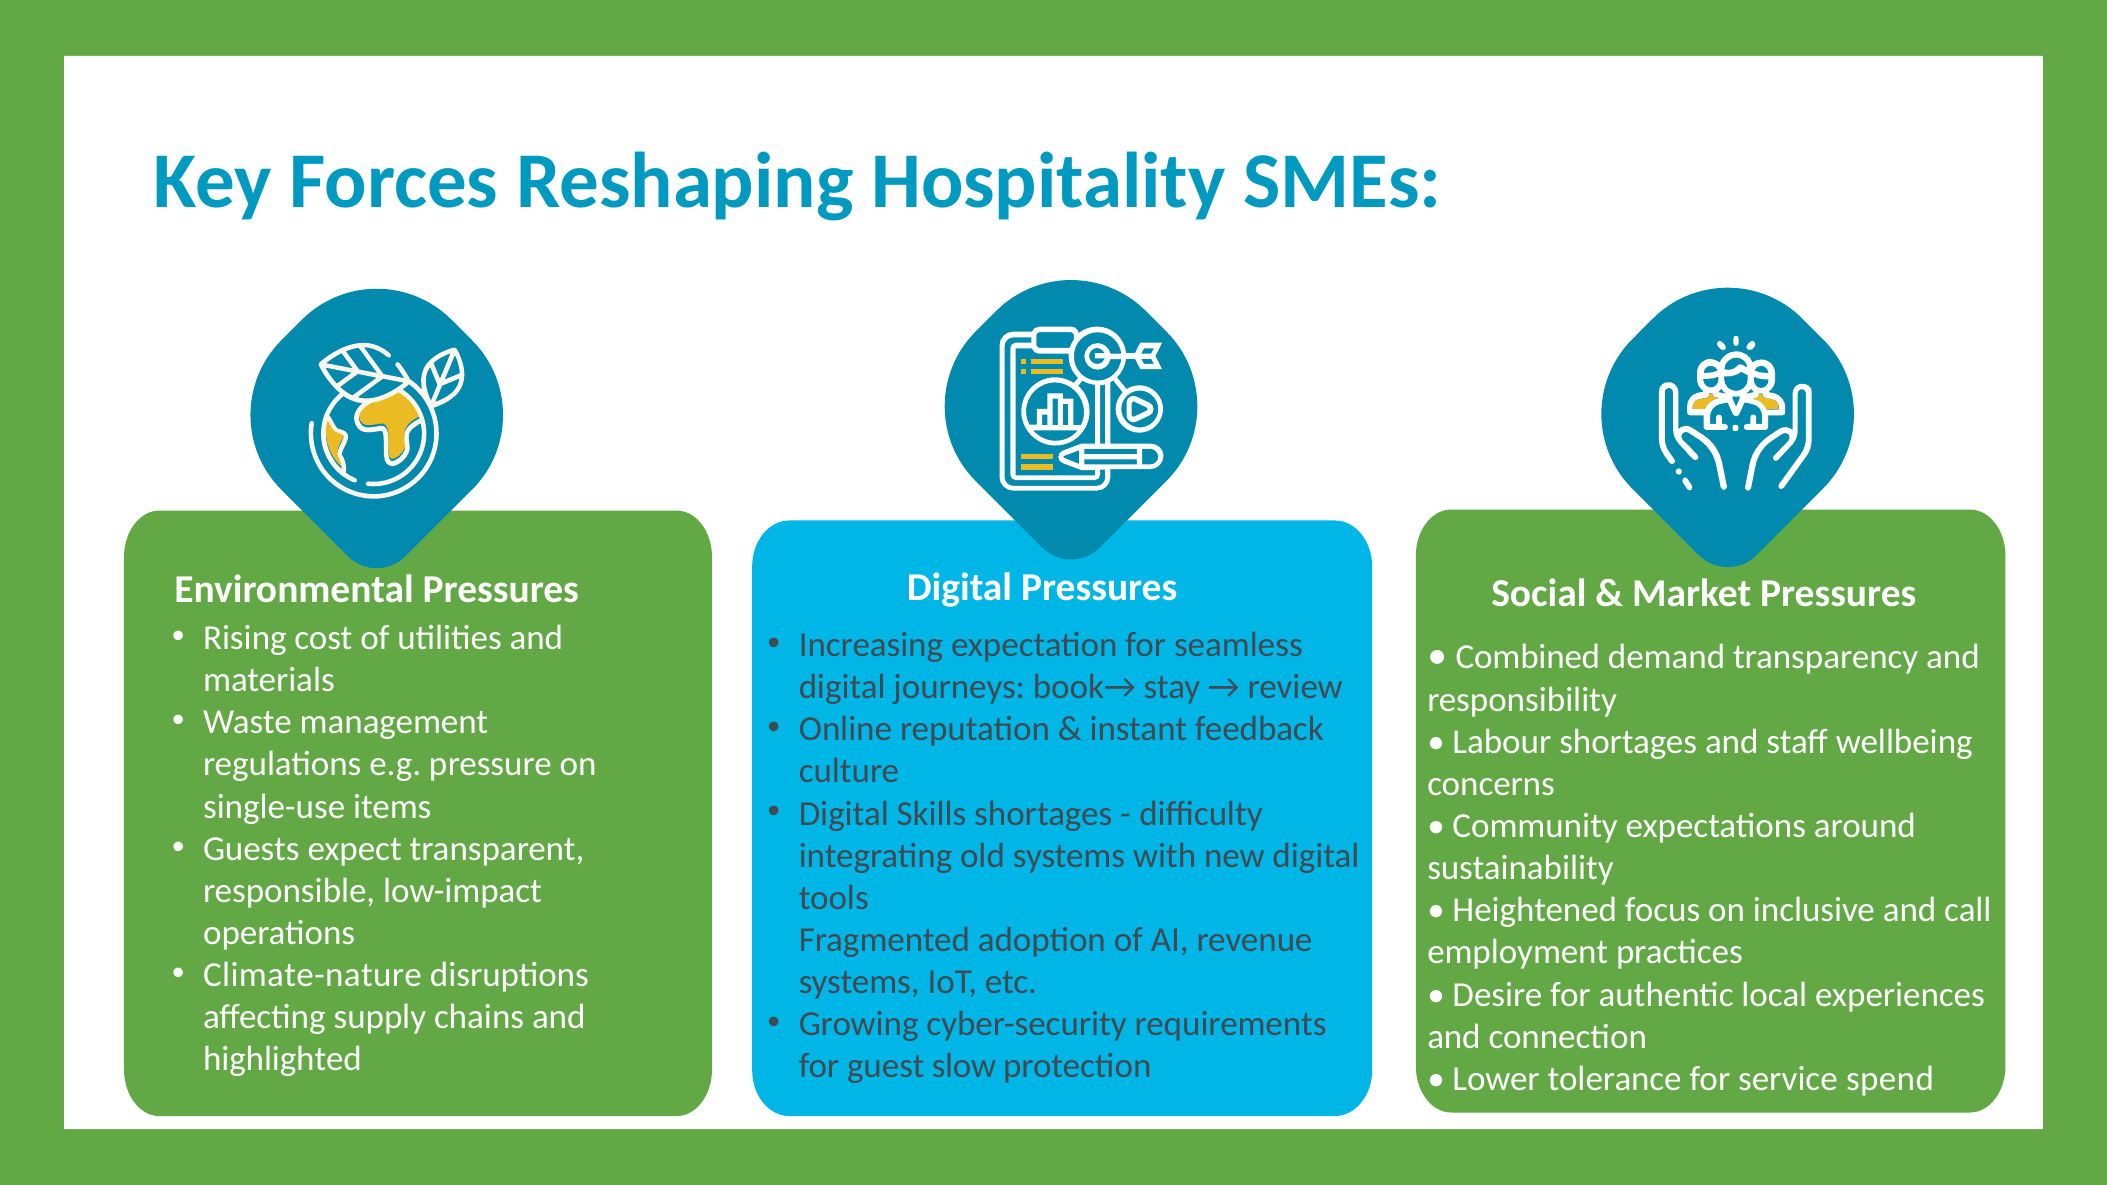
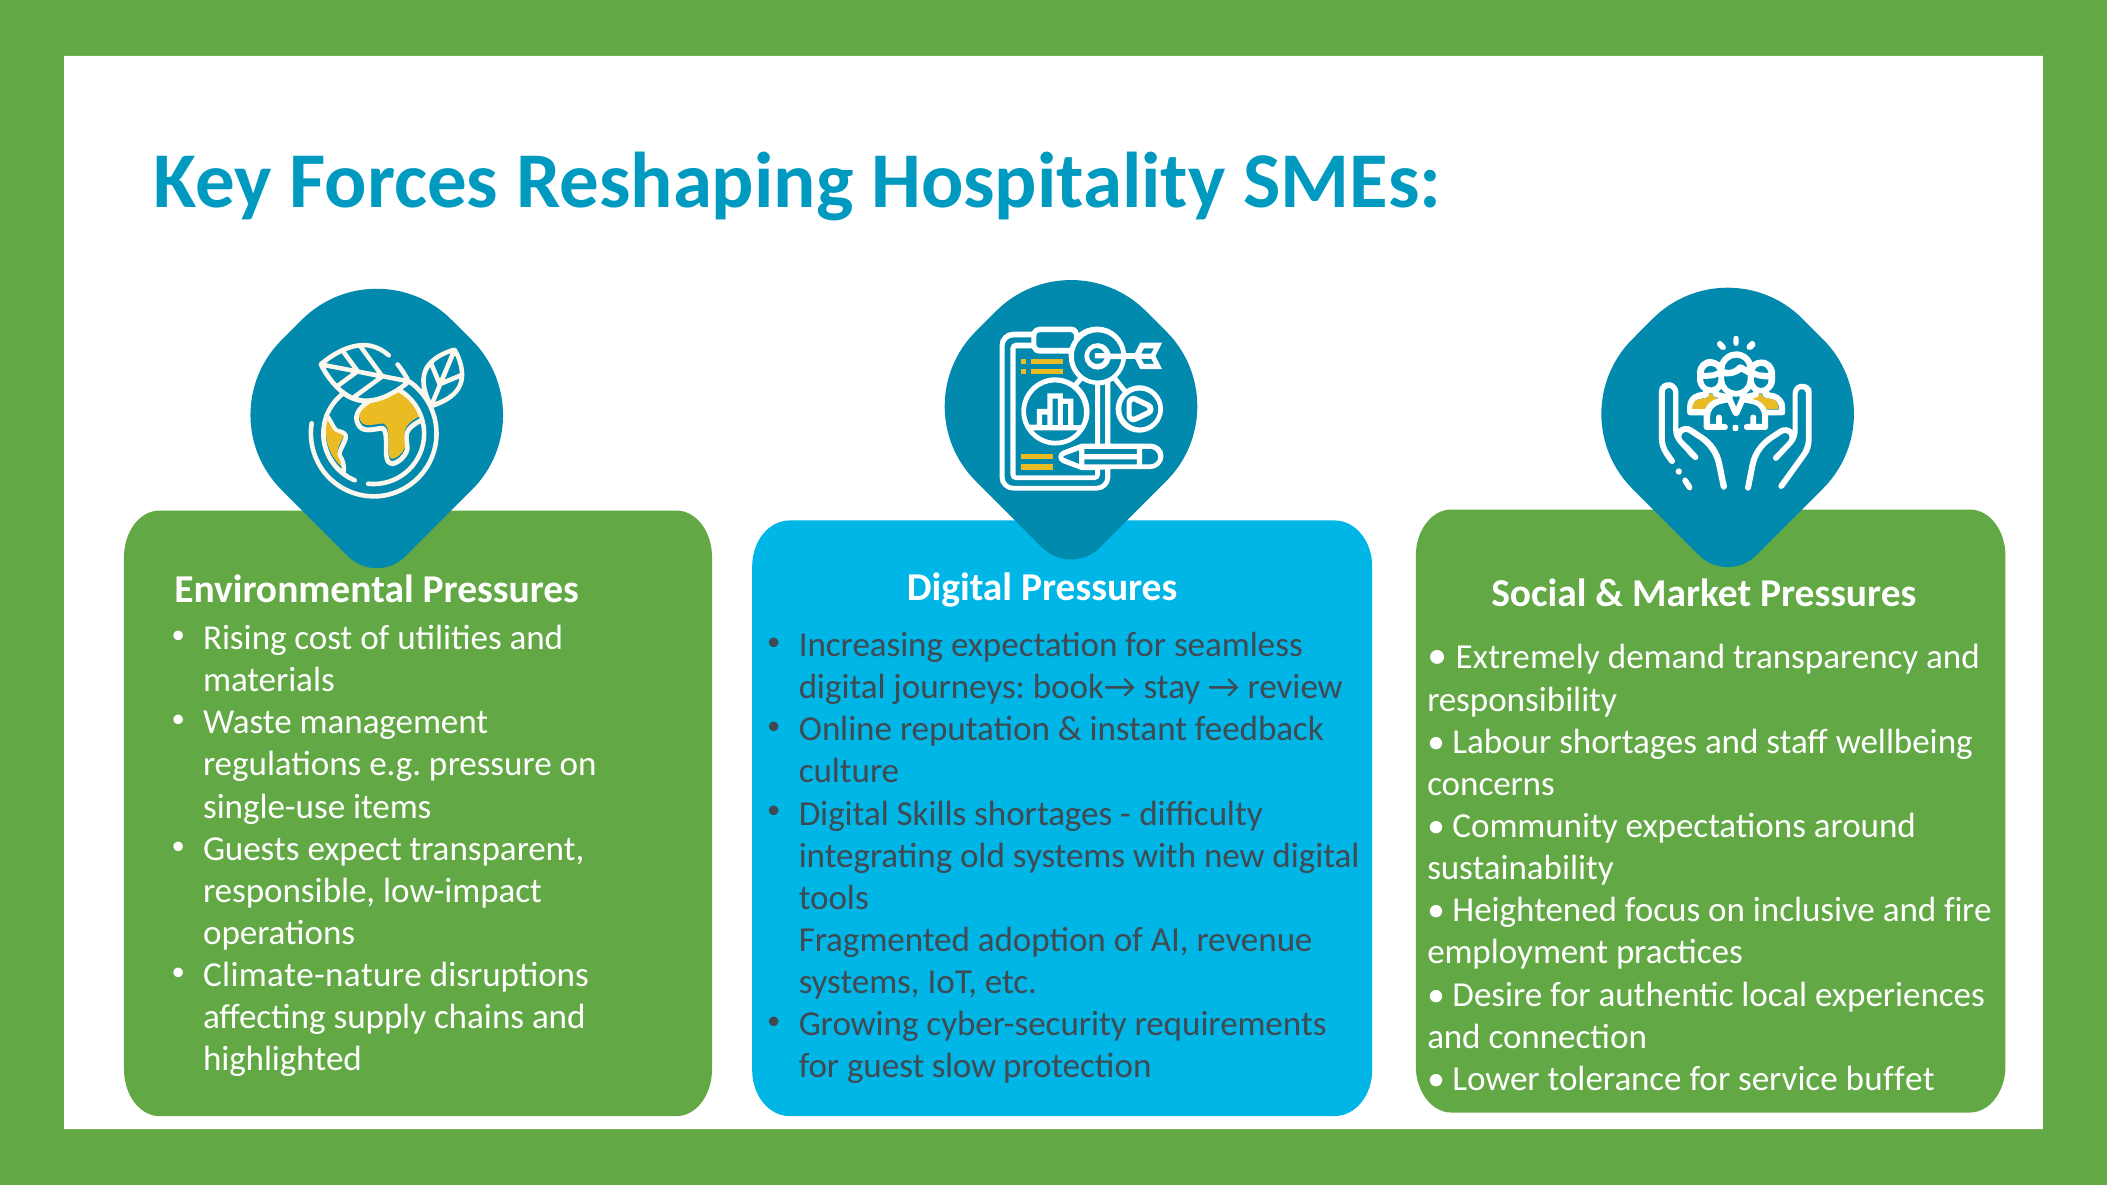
Combined: Combined -> Extremely
call: call -> fire
spend: spend -> buffet
